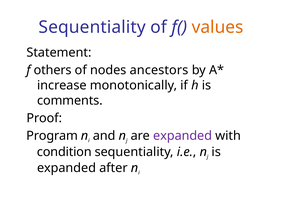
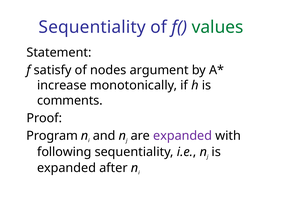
values colour: orange -> green
others: others -> satisfy
ancestors: ancestors -> argument
condition: condition -> following
